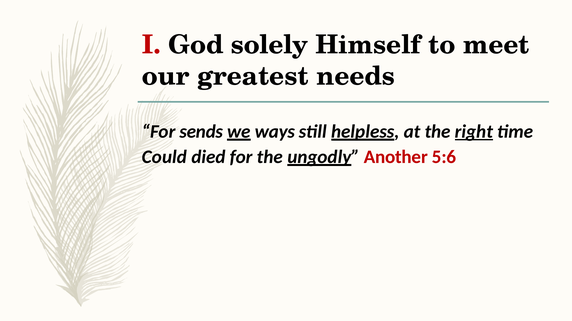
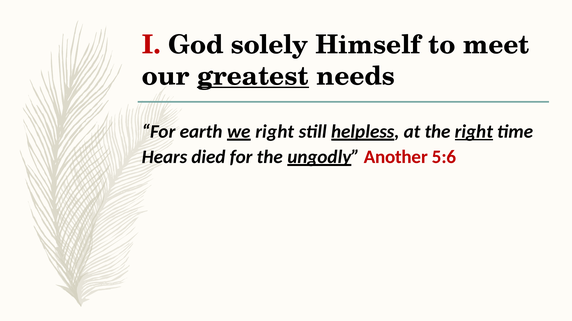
greatest underline: none -> present
sends: sends -> earth
ways at (275, 132): ways -> right
Could: Could -> Hears
